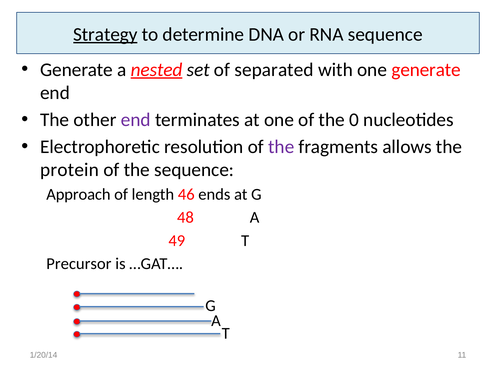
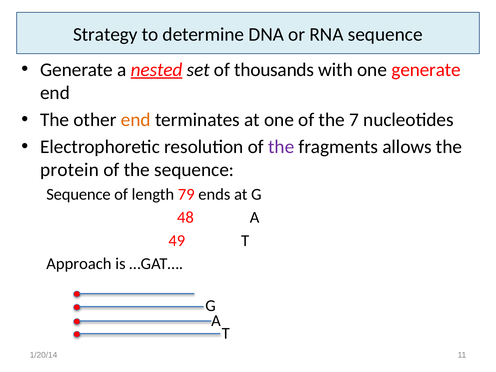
Strategy underline: present -> none
separated: separated -> thousands
end at (136, 120) colour: purple -> orange
0: 0 -> 7
Approach at (78, 194): Approach -> Sequence
46: 46 -> 79
Precursor: Precursor -> Approach
